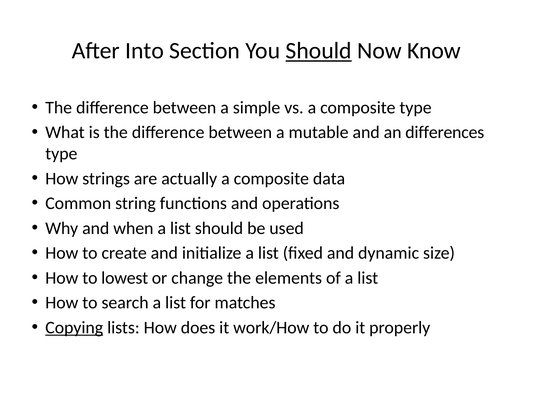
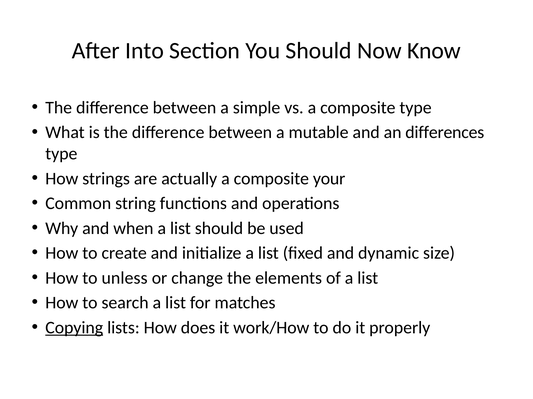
Should at (319, 51) underline: present -> none
data: data -> your
lowest: lowest -> unless
